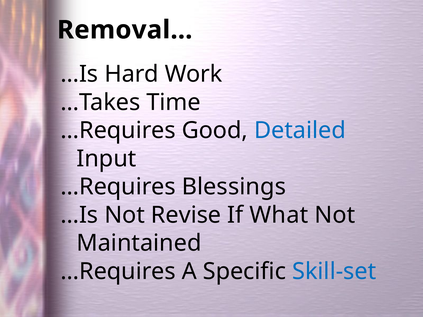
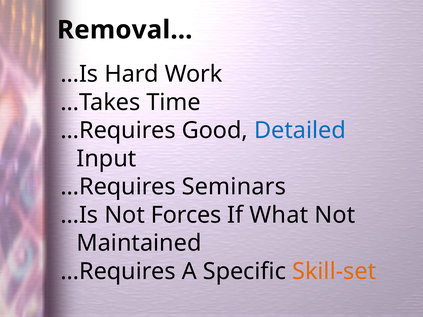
Blessings: Blessings -> Seminars
Revise: Revise -> Forces
Skill-set colour: blue -> orange
